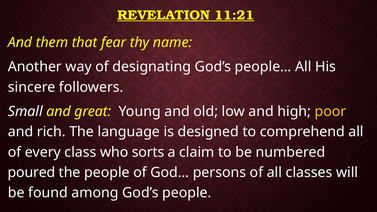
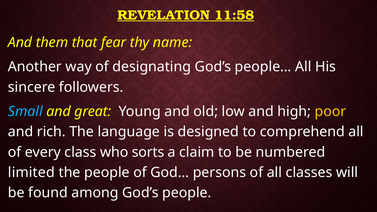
11:21: 11:21 -> 11:58
Small colour: white -> light blue
poured: poured -> limited
